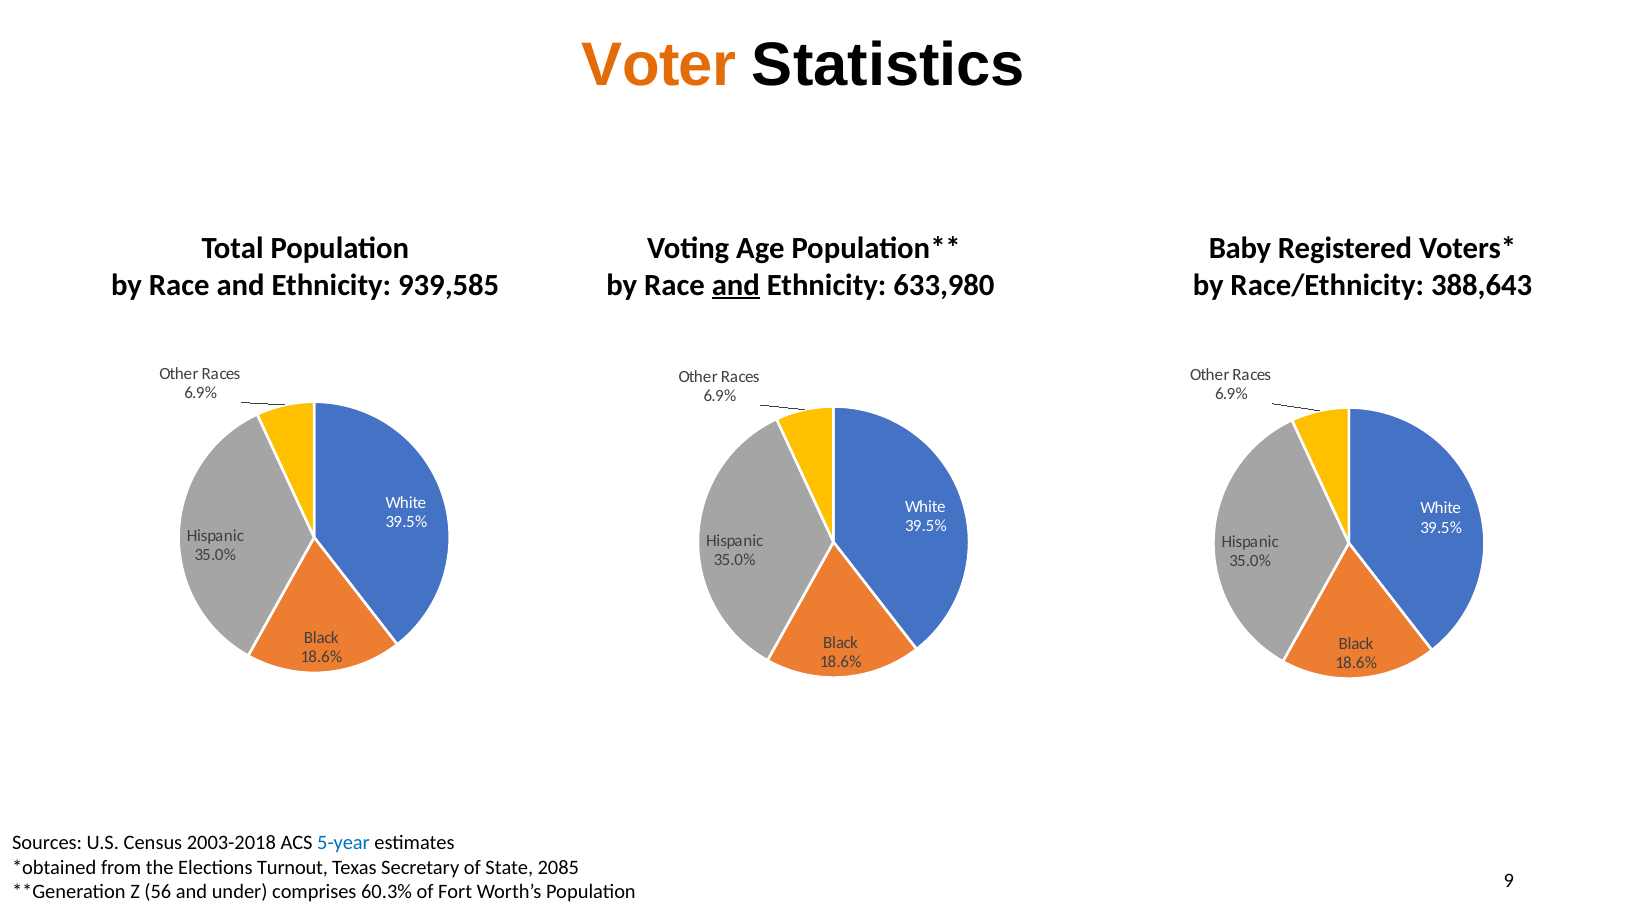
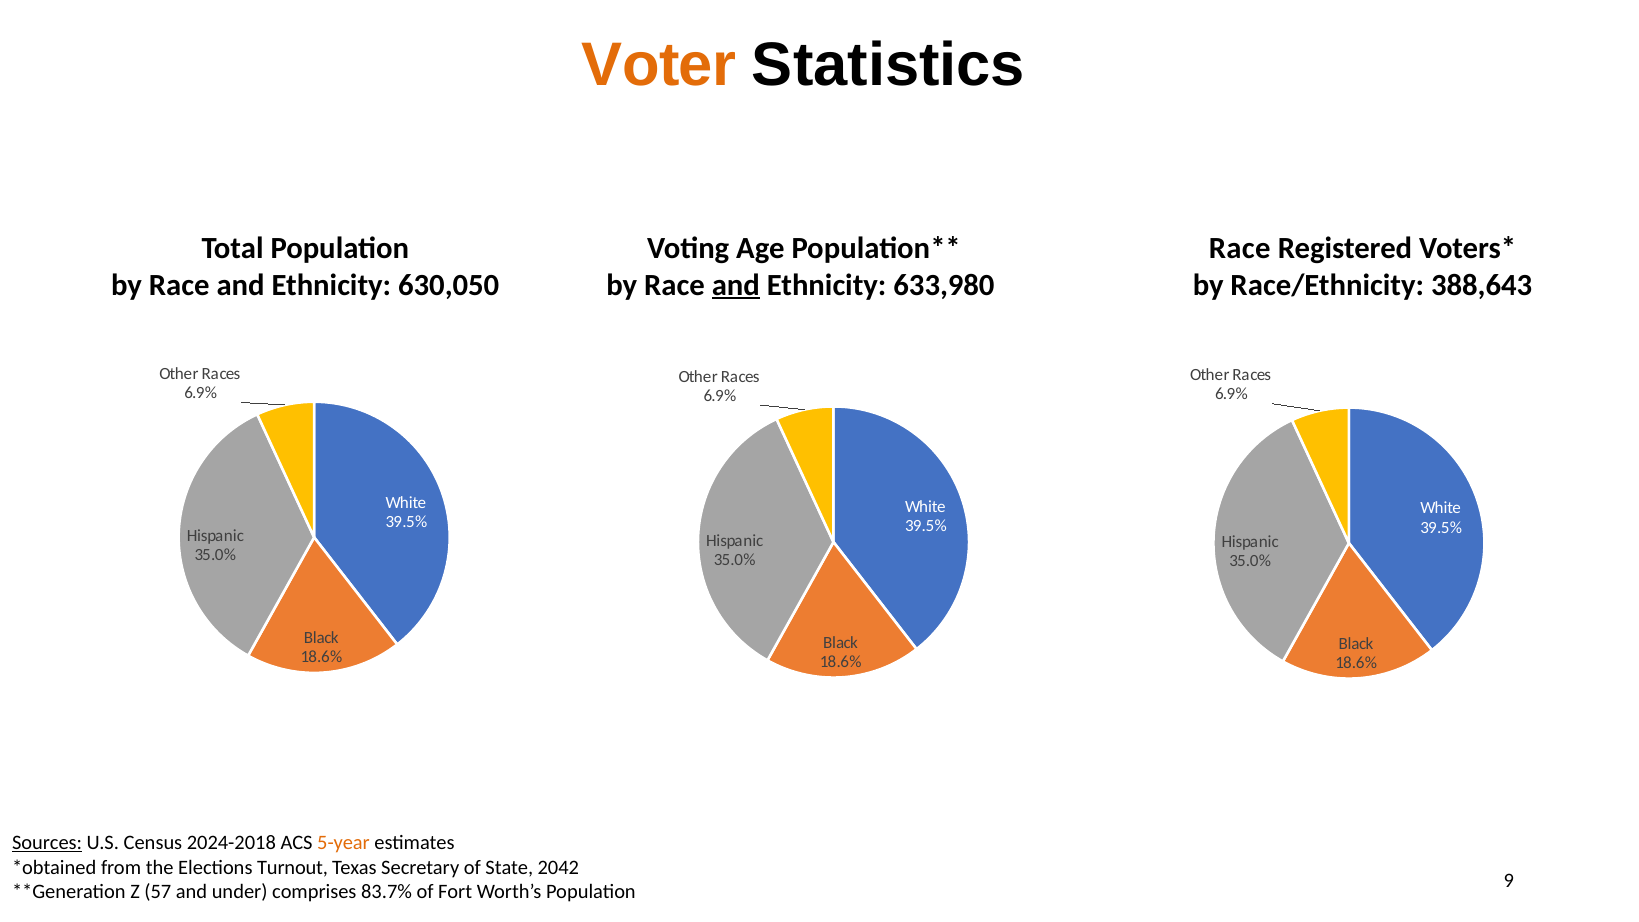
Baby at (1240, 248): Baby -> Race
939,585: 939,585 -> 630,050
Sources underline: none -> present
2003-2018: 2003-2018 -> 2024-2018
5-year colour: blue -> orange
2085: 2085 -> 2042
56: 56 -> 57
60.3%: 60.3% -> 83.7%
